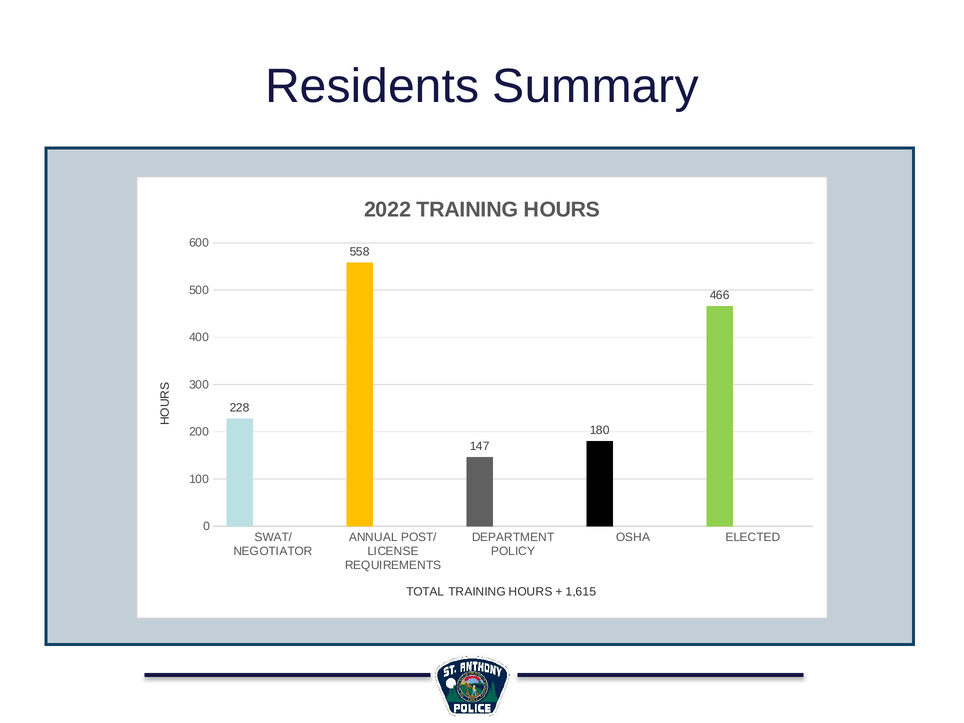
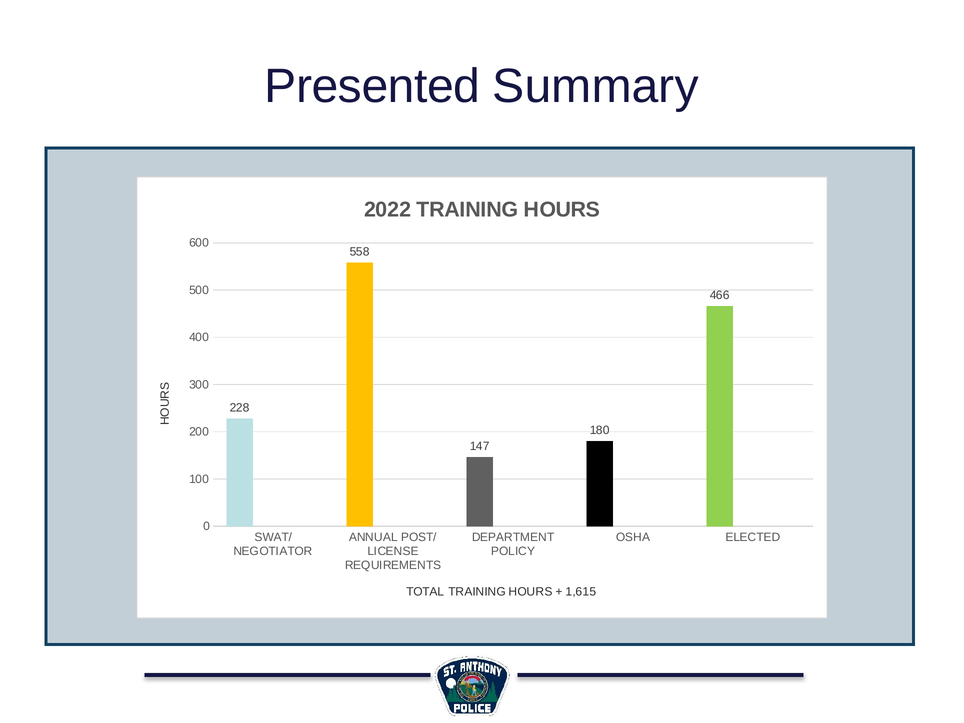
Residents: Residents -> Presented
